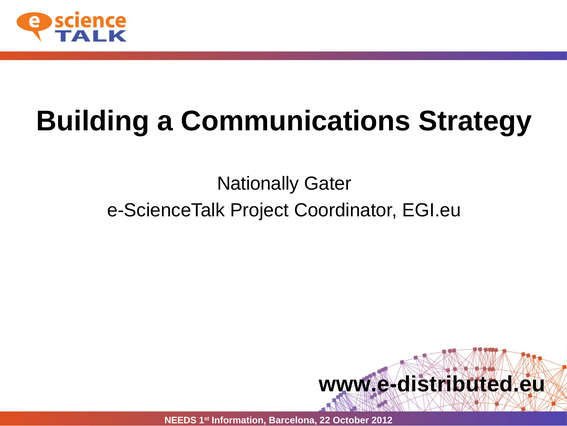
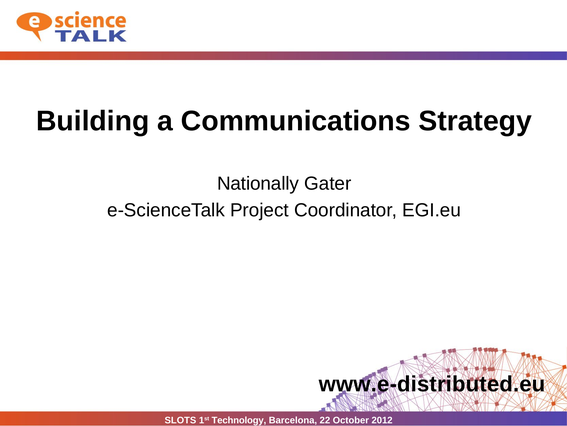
NEEDS: NEEDS -> SLOTS
Information: Information -> Technology
